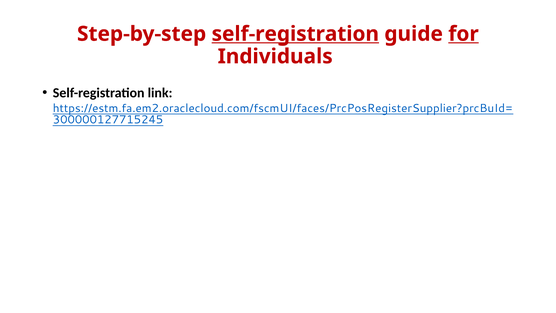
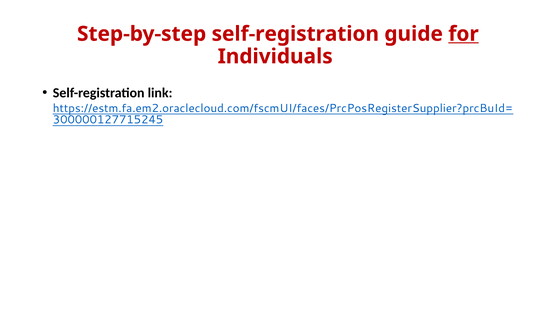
self-registration at (295, 34) underline: present -> none
